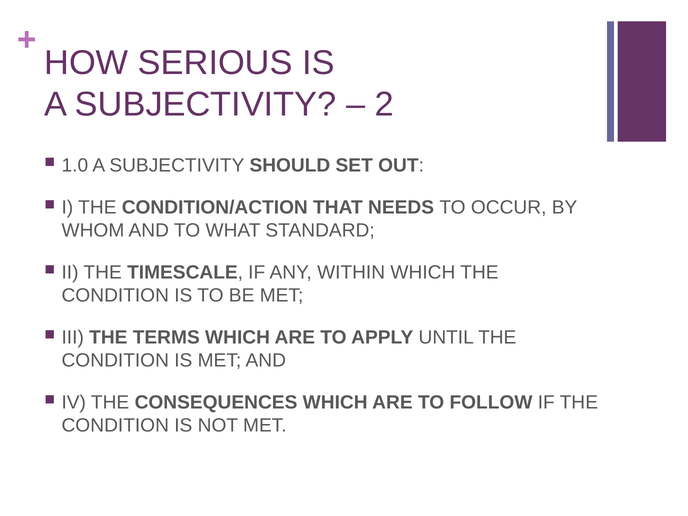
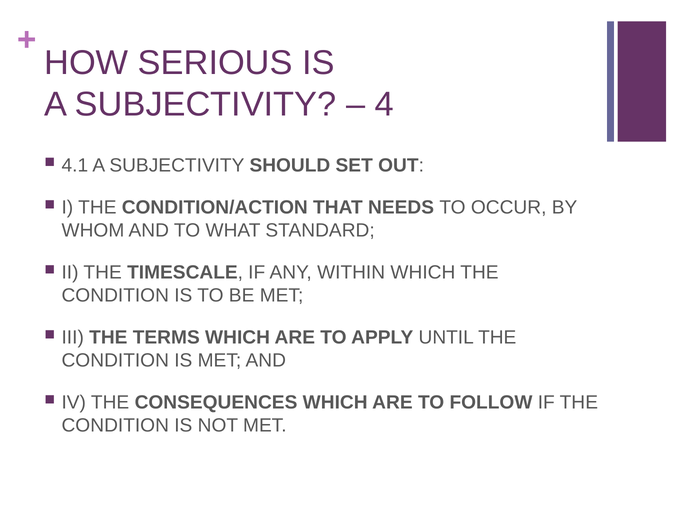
2: 2 -> 4
1.0: 1.0 -> 4.1
